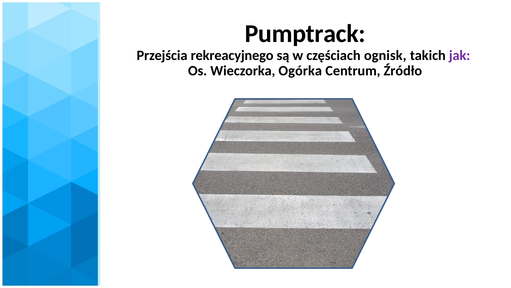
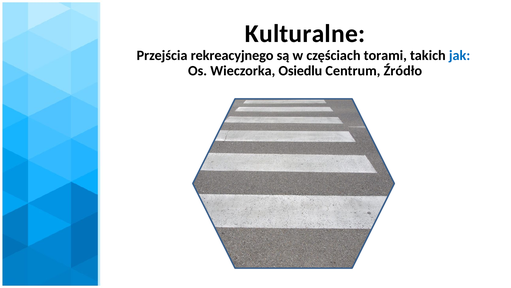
Pumptrack: Pumptrack -> Kulturalne
ognisk: ognisk -> torami
jak colour: purple -> blue
Ogórka: Ogórka -> Osiedlu
